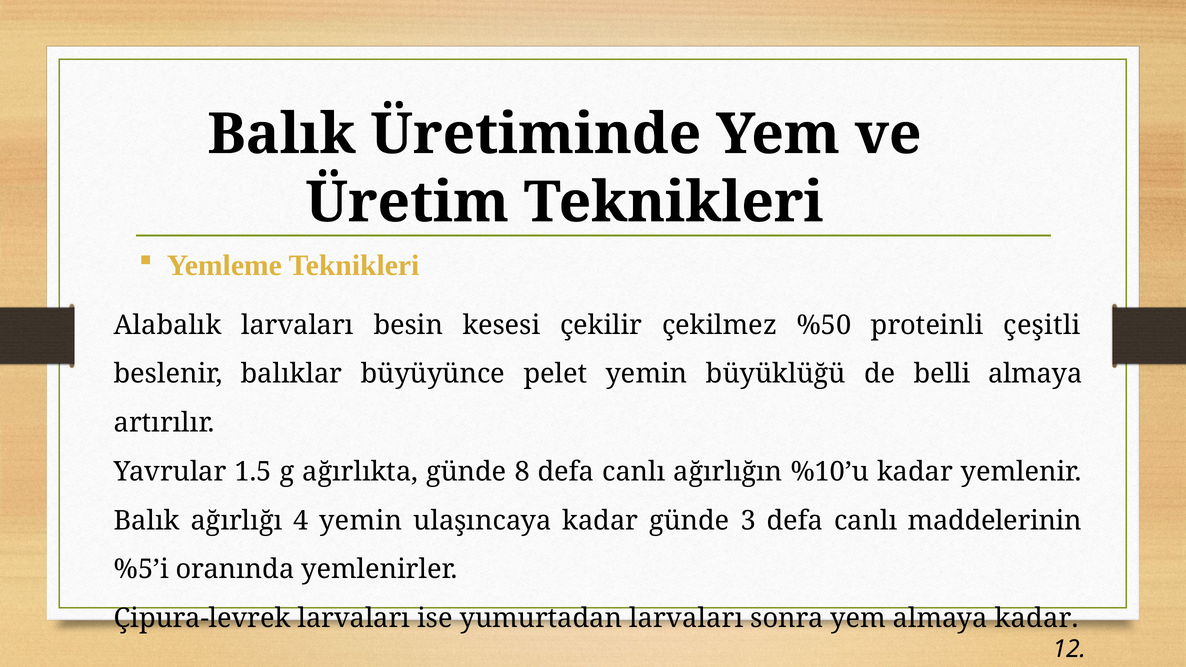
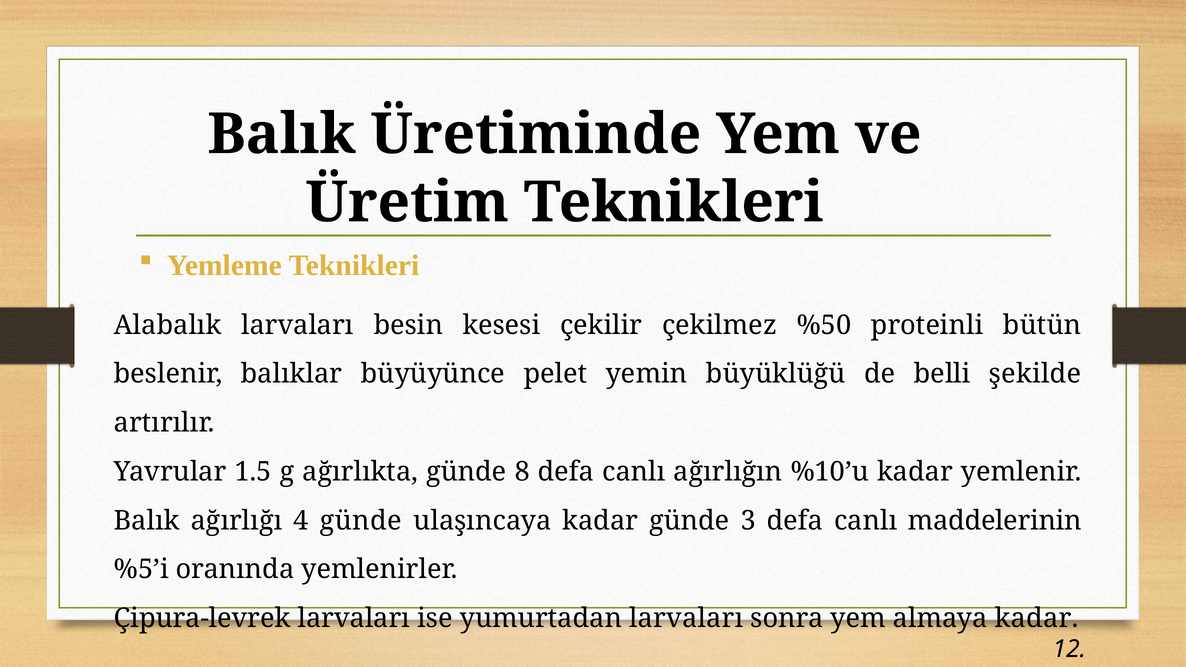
çeşitli: çeşitli -> bütün
belli almaya: almaya -> şekilde
4 yemin: yemin -> günde
